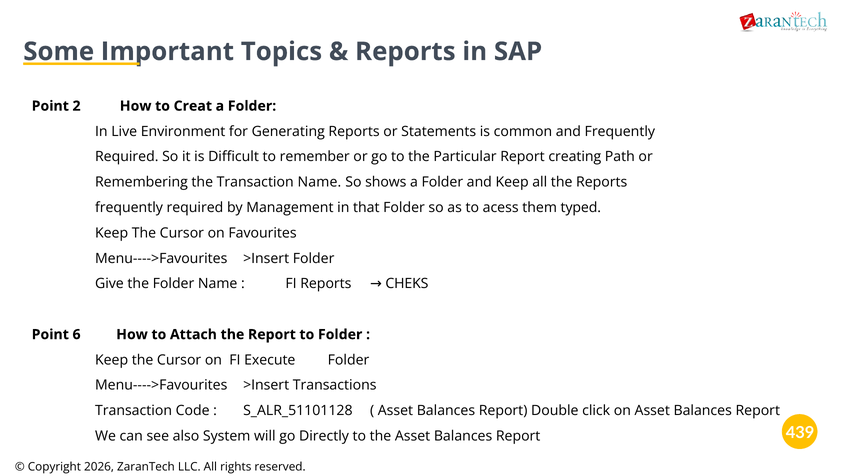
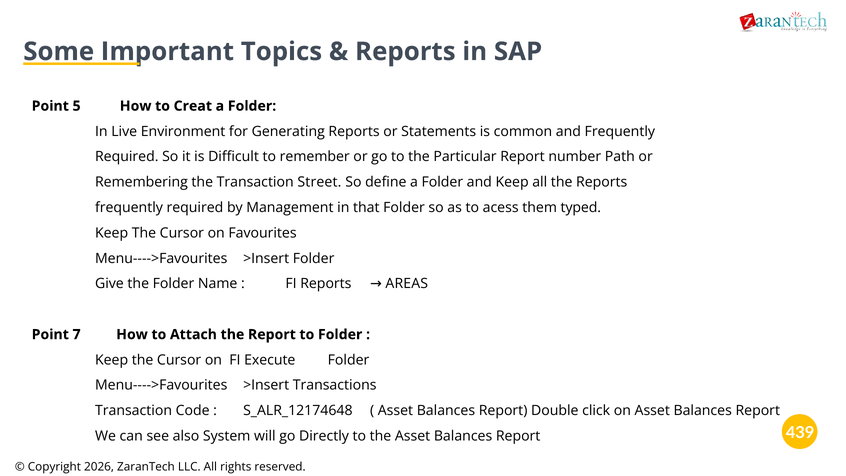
2: 2 -> 5
creating: creating -> number
Transaction Name: Name -> Street
shows: shows -> define
CHEKS: CHEKS -> AREAS
6: 6 -> 7
S_ALR_51101128: S_ALR_51101128 -> S_ALR_12174648
